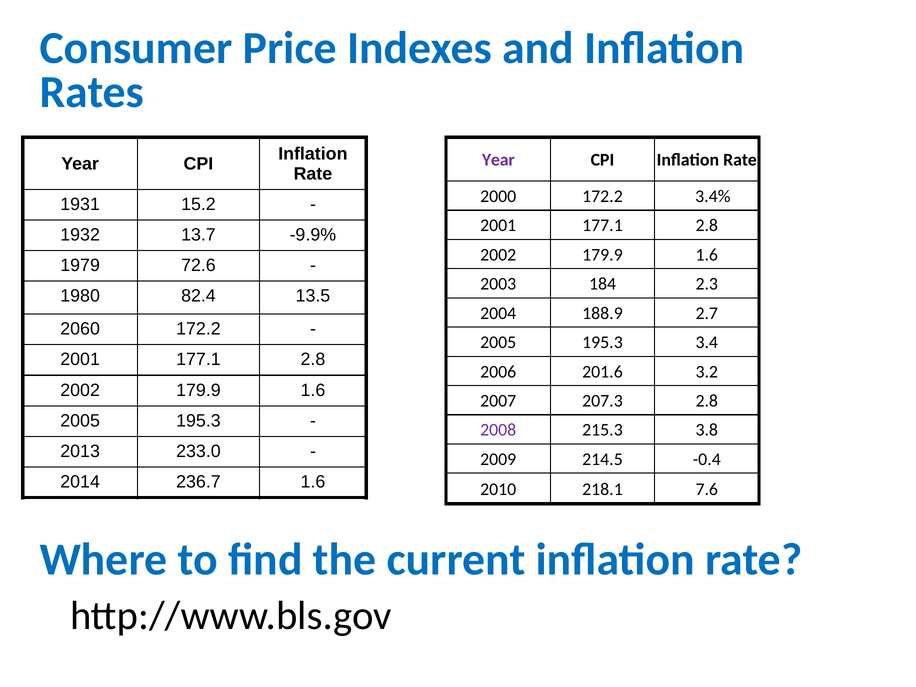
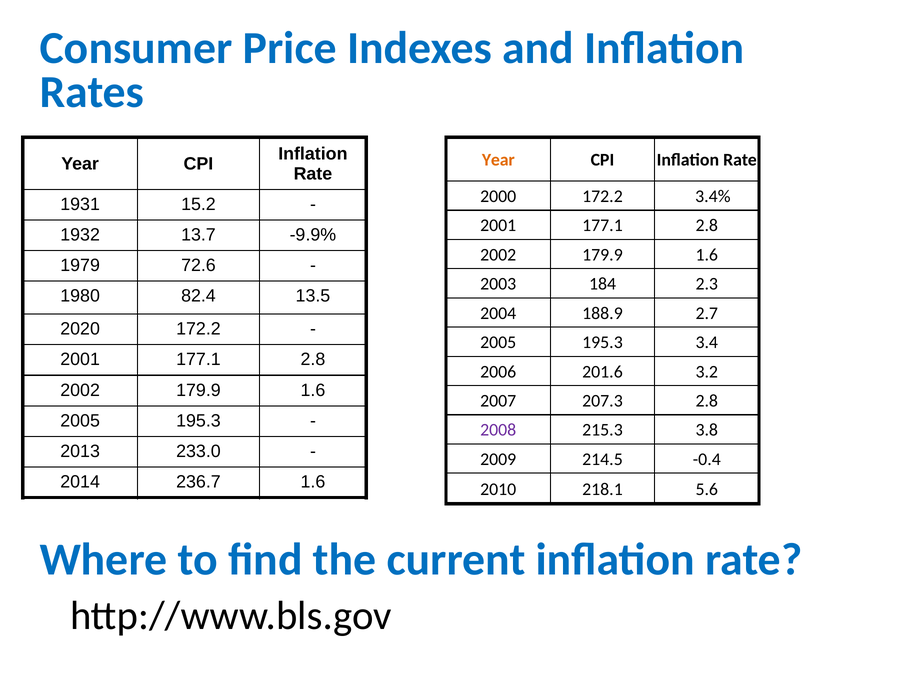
Year at (498, 160) colour: purple -> orange
2060: 2060 -> 2020
7.6: 7.6 -> 5.6
